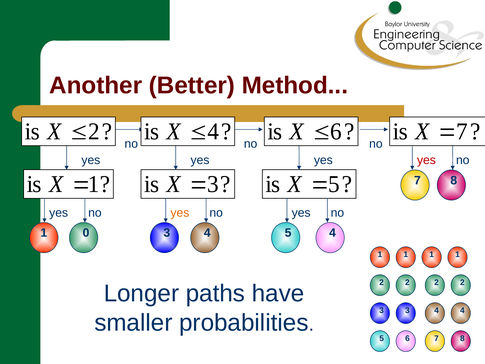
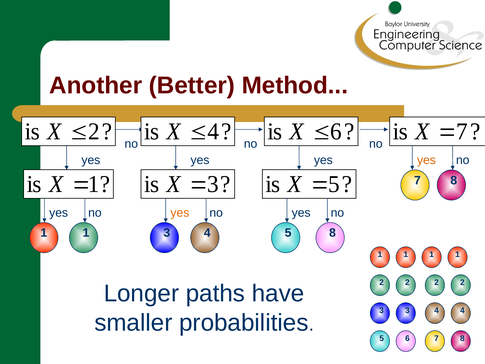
yes at (426, 160) colour: red -> orange
0 at (86, 233): 0 -> 1
3 4 4: 4 -> 8
